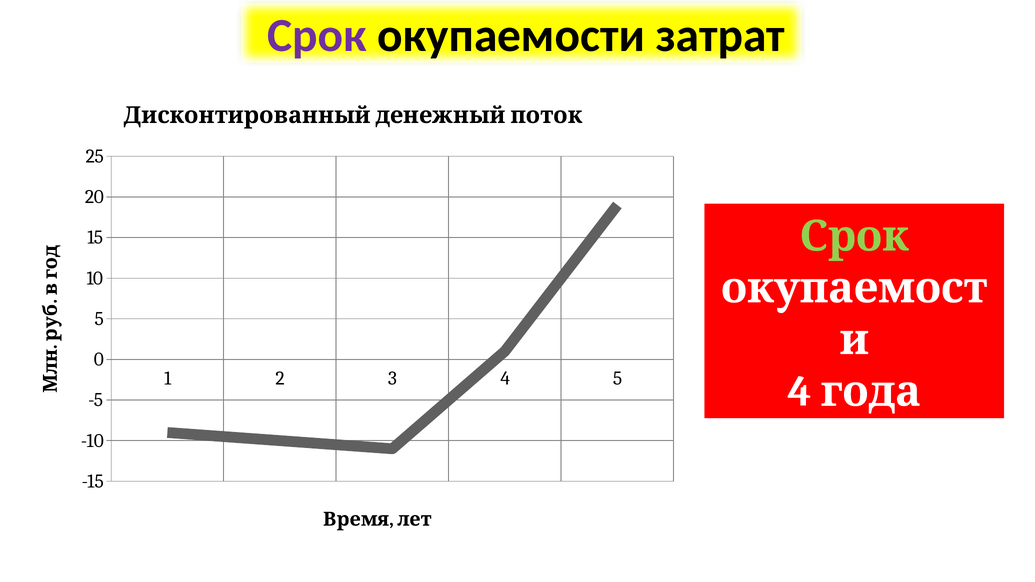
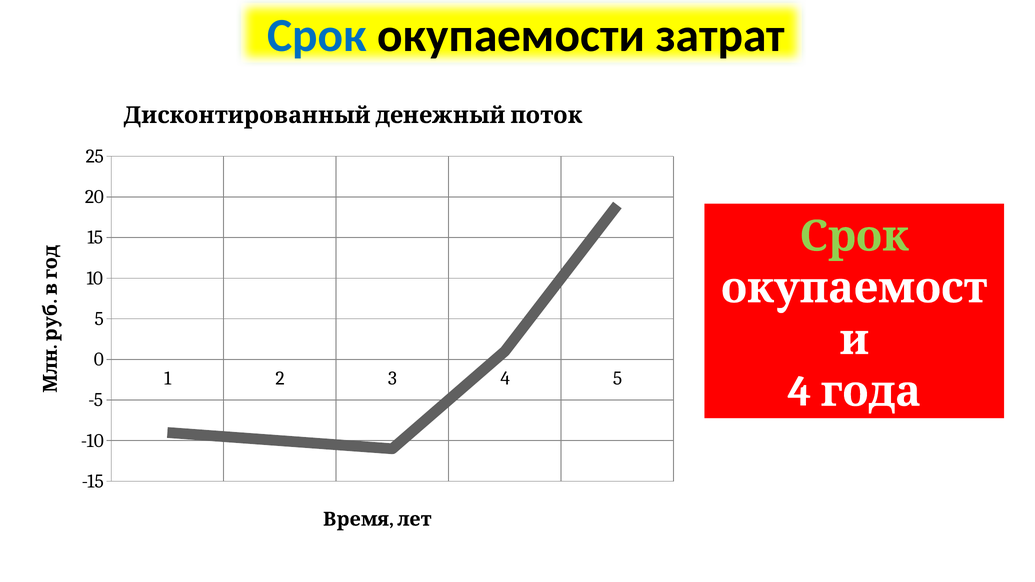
Срок at (317, 36) colour: purple -> blue
